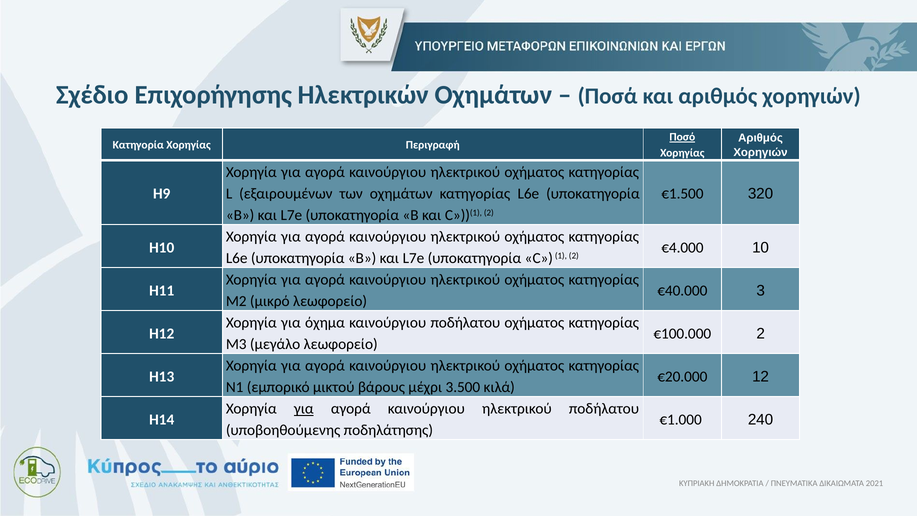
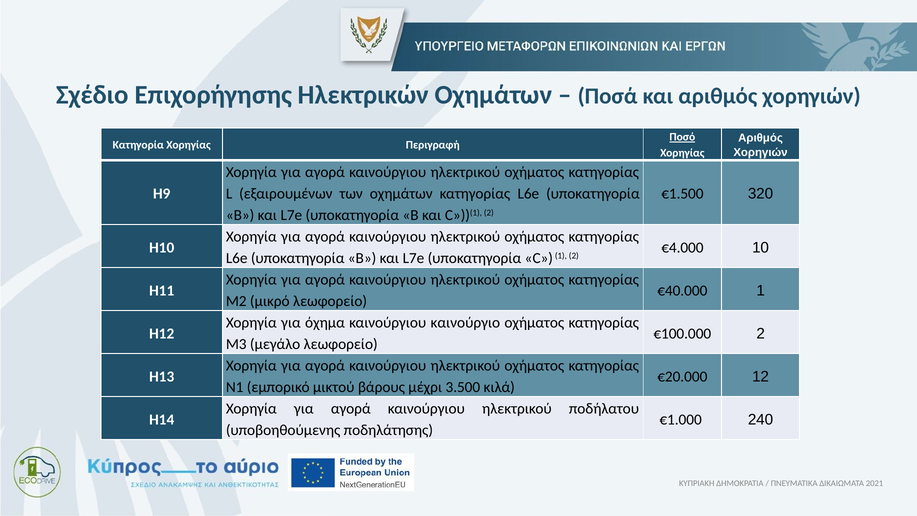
€40.000 3: 3 -> 1
καινούργιου ποδήλατου: ποδήλατου -> καινούργιο
για at (304, 409) underline: present -> none
